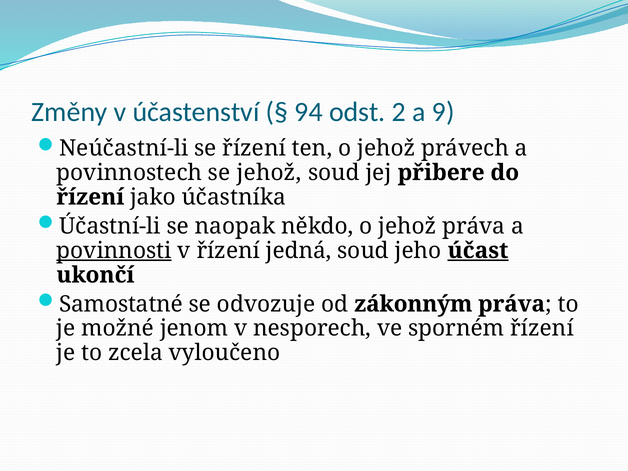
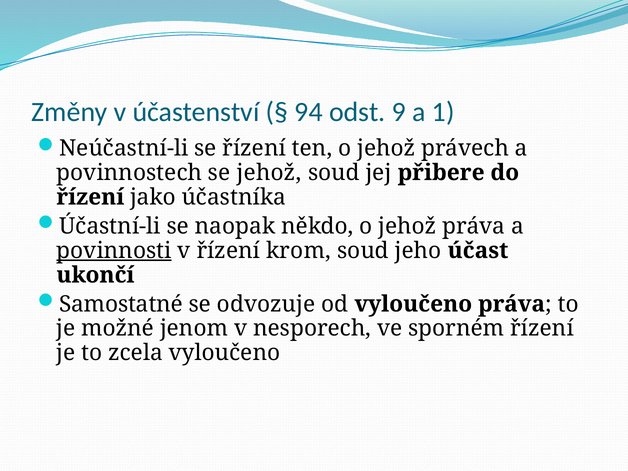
2: 2 -> 9
9: 9 -> 1
jedná: jedná -> krom
účast underline: present -> none
od zákonným: zákonným -> vyloučeno
